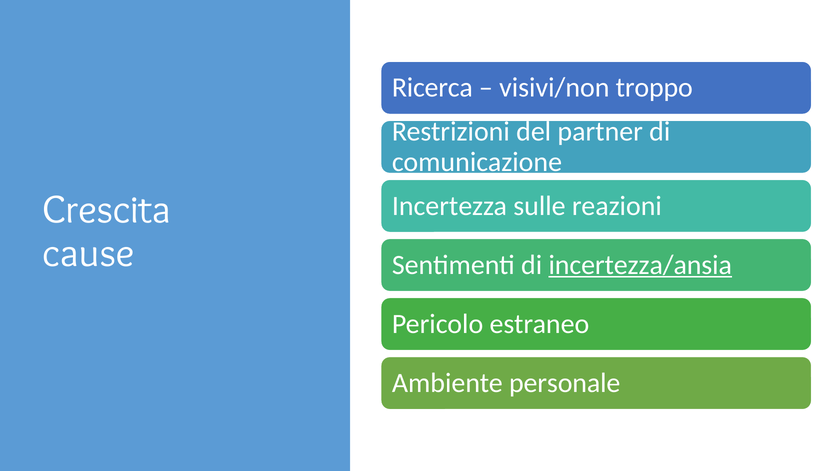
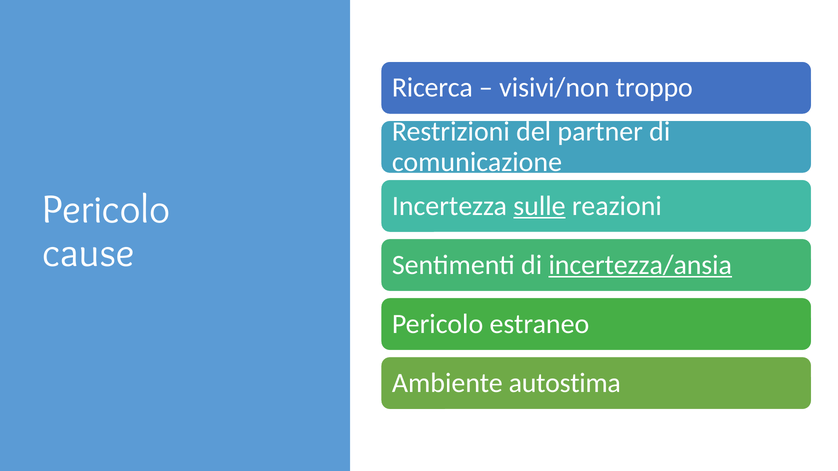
Crescita at (106, 210): Crescita -> Pericolo
sulle underline: none -> present
personale: personale -> autostima
